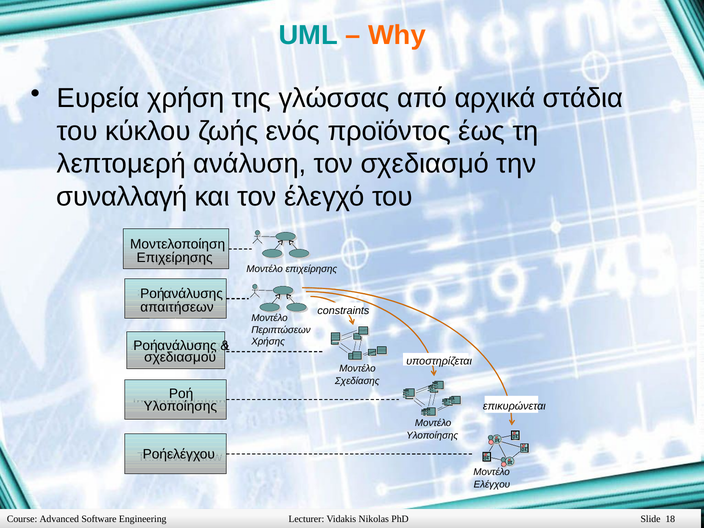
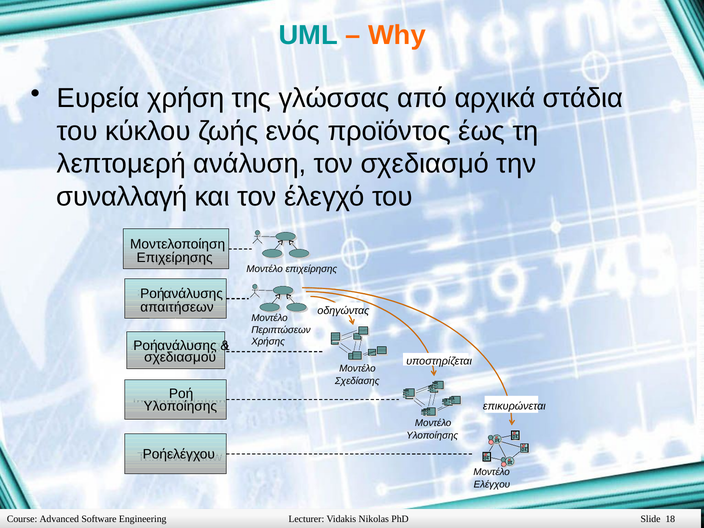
constraints: constraints -> οδηγώντας
